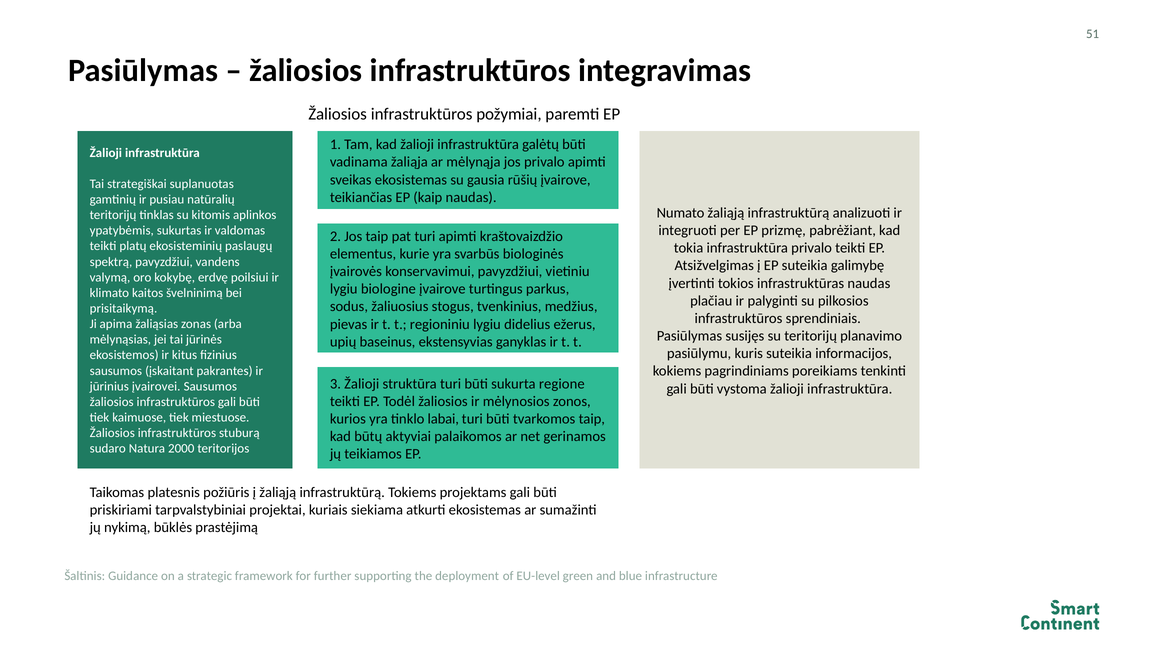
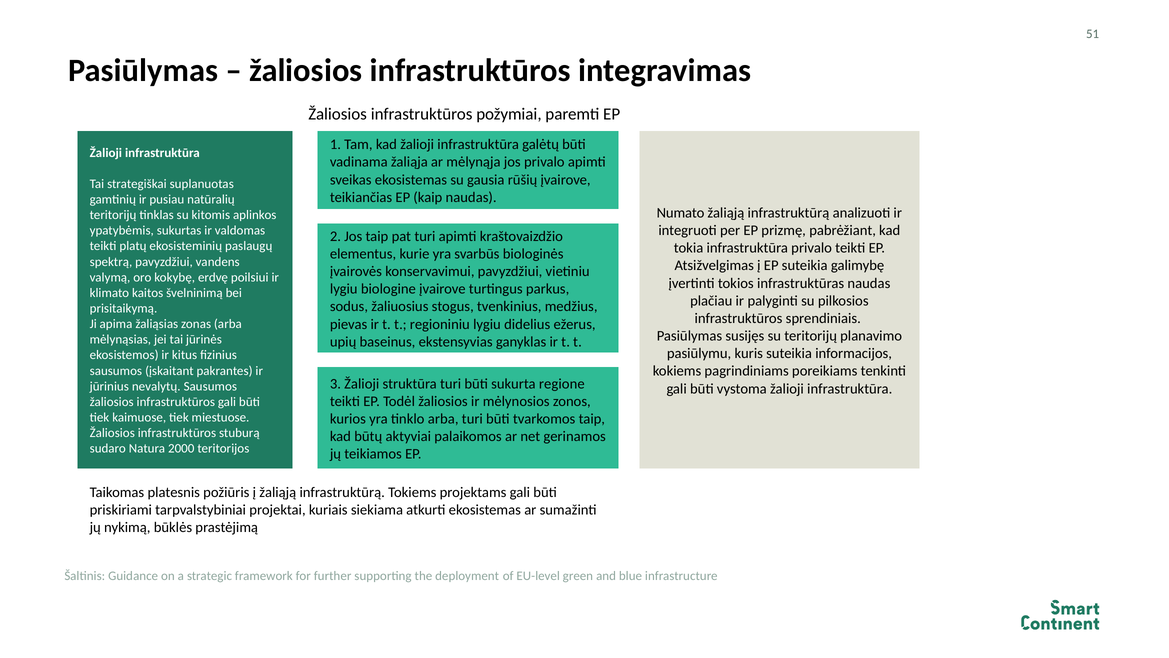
įvairovei: įvairovei -> nevalytų
tinklo labai: labai -> arba
